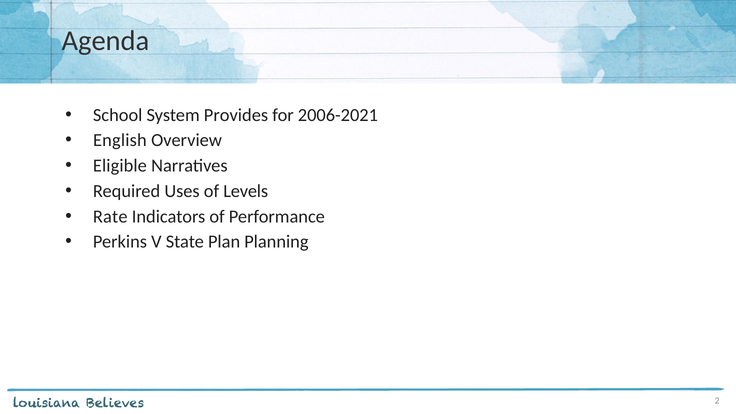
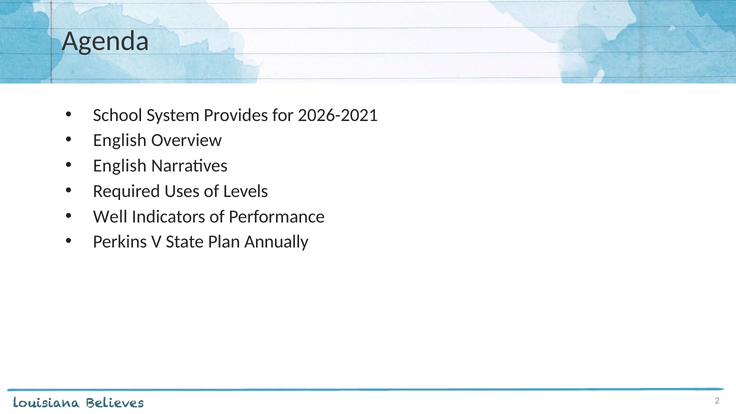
2006-2021: 2006-2021 -> 2026-2021
Eligible at (120, 166): Eligible -> English
Rate: Rate -> Well
Planning: Planning -> Annually
